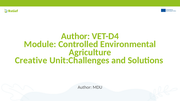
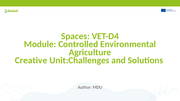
Author at (75, 36): Author -> Spaces
